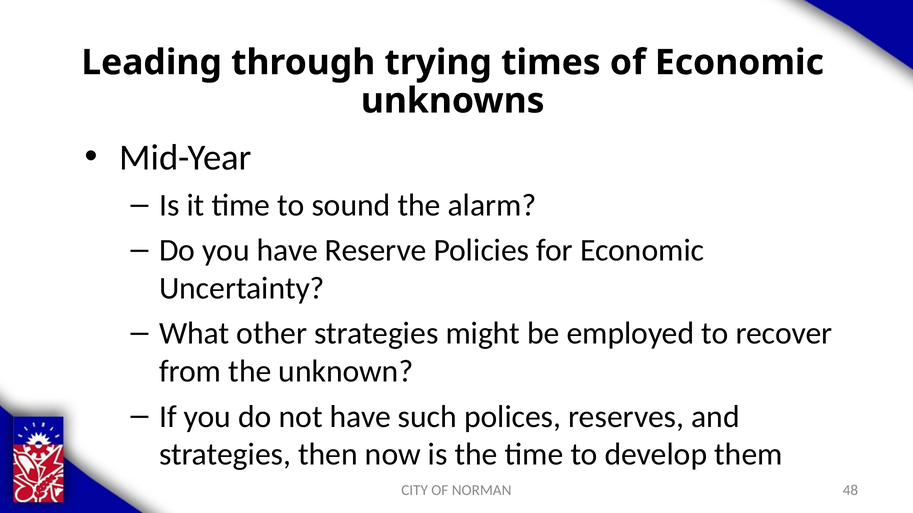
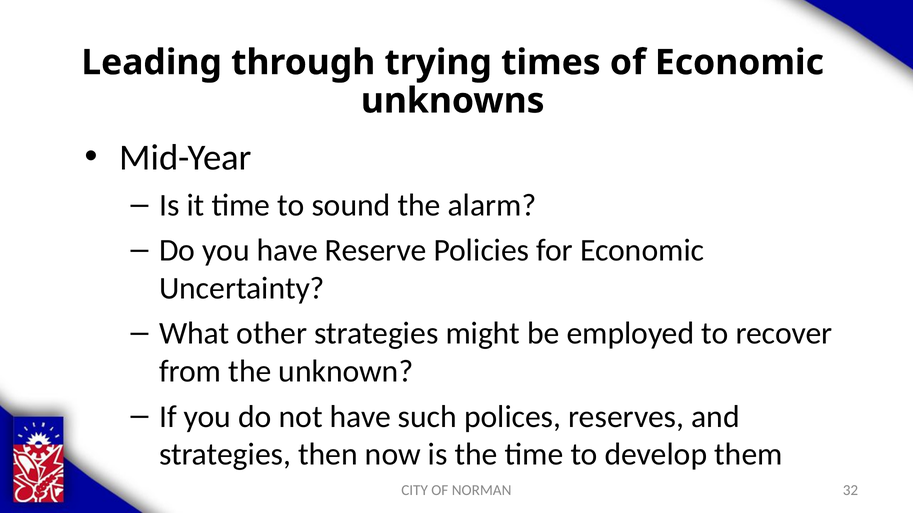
48: 48 -> 32
